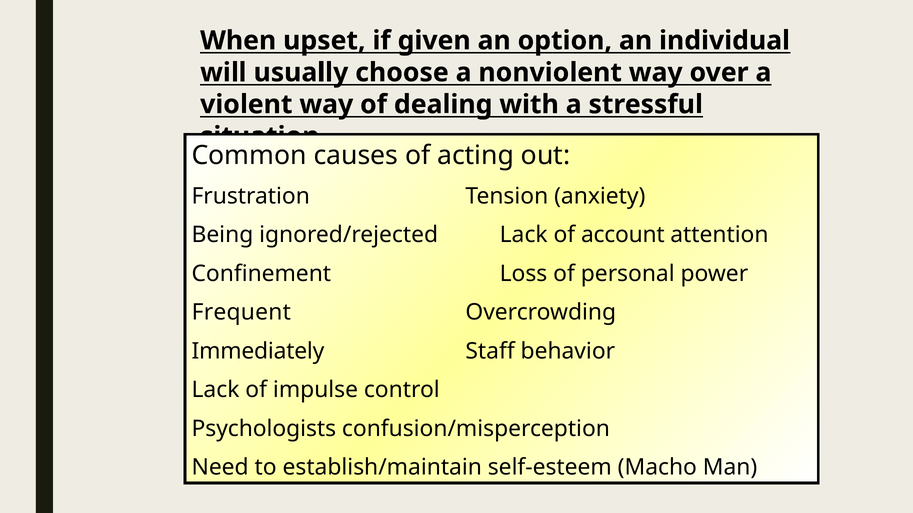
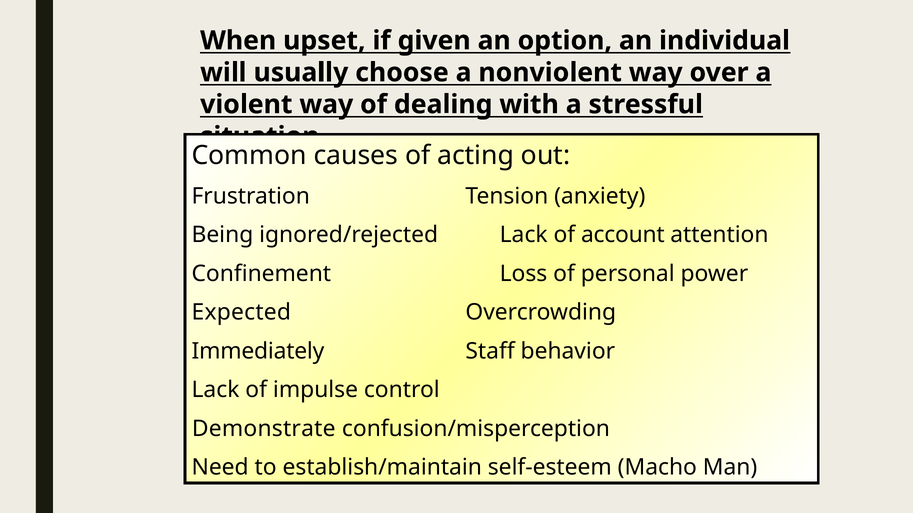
Frequent: Frequent -> Expected
Psychologists: Psychologists -> Demonstrate
